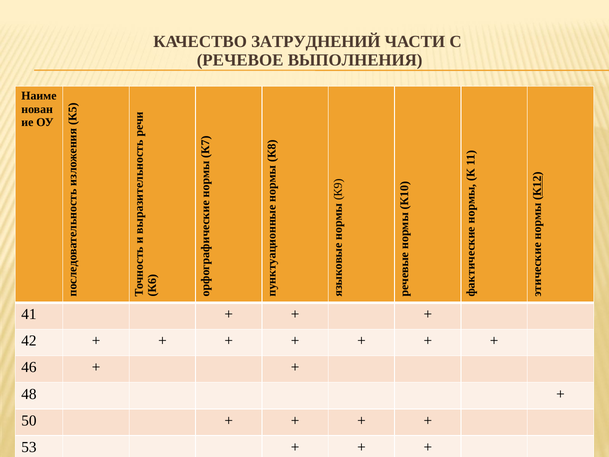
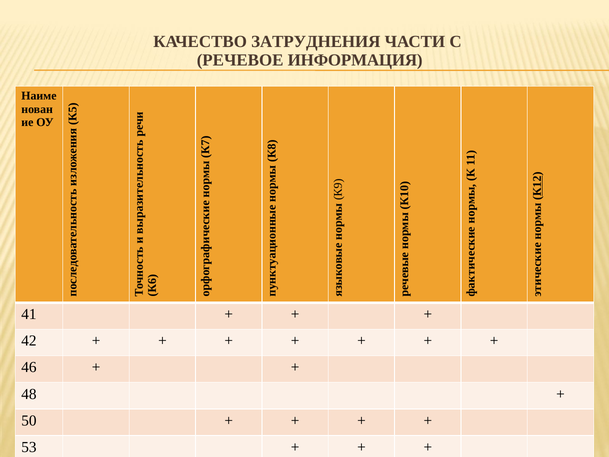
ЗАТРУДНЕНИЙ: ЗАТРУДНЕНИЙ -> ЗАТРУДНЕНИЯ
ВЫПОЛНЕНИЯ: ВЫПОЛНЕНИЯ -> ИНФОРМАЦИЯ
